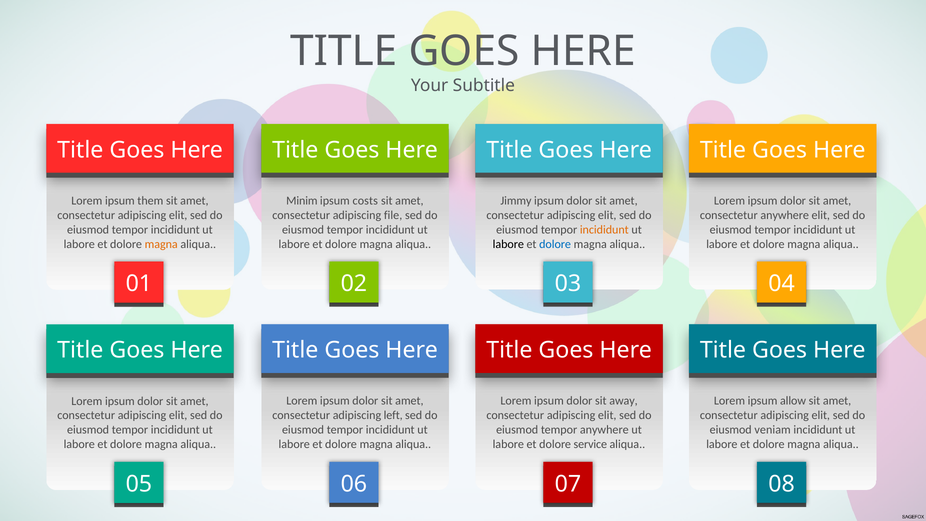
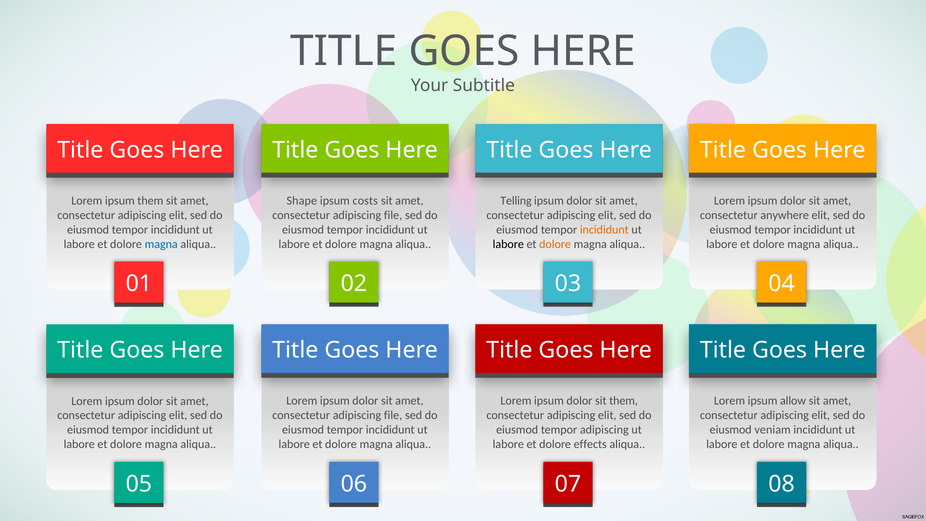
Minim: Minim -> Shape
Jimmy: Jimmy -> Telling
dolore at (555, 244) colour: blue -> orange
magna at (161, 244) colour: orange -> blue
sit away: away -> them
left at (393, 415): left -> file
tempor anywhere: anywhere -> adipiscing
service: service -> effects
